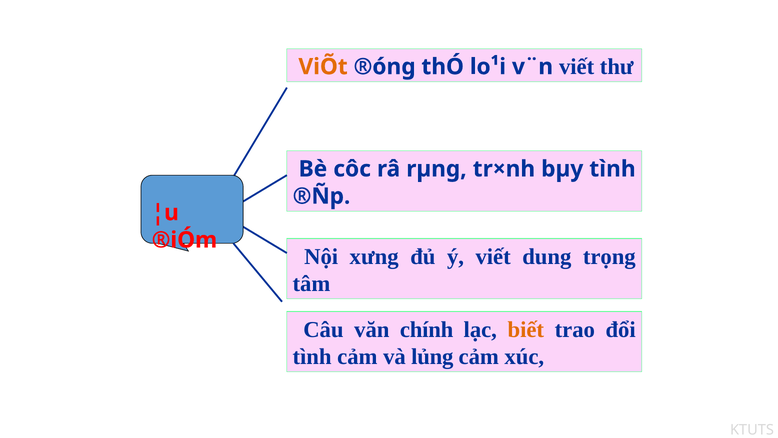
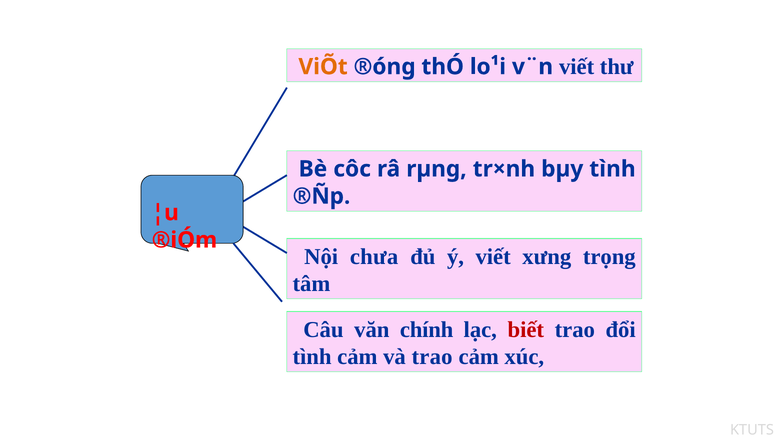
xưng: xưng -> chưa
dung: dung -> xưng
biết colour: orange -> red
và lủng: lủng -> trao
